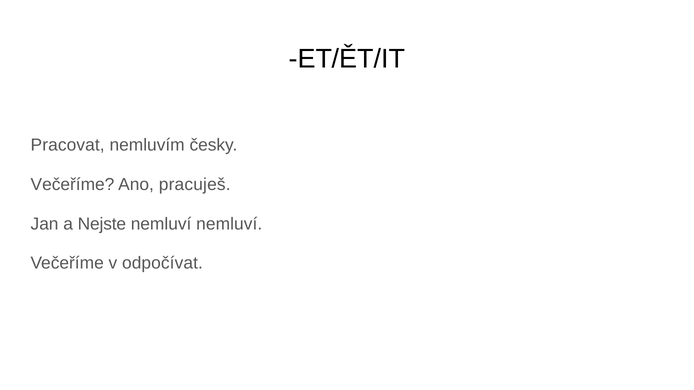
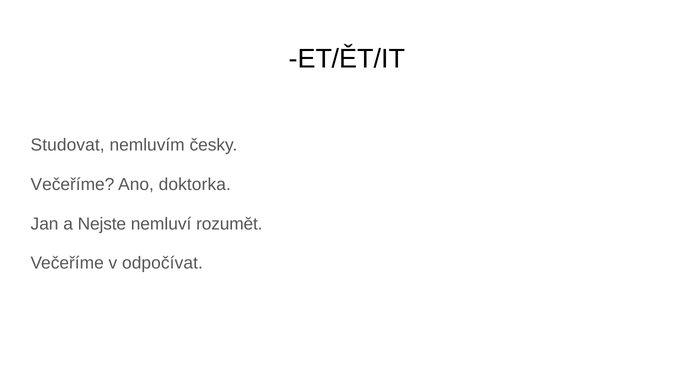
Pracovat: Pracovat -> Studovat
pracuješ: pracuješ -> doktorka
nemluví nemluví: nemluví -> rozumět
